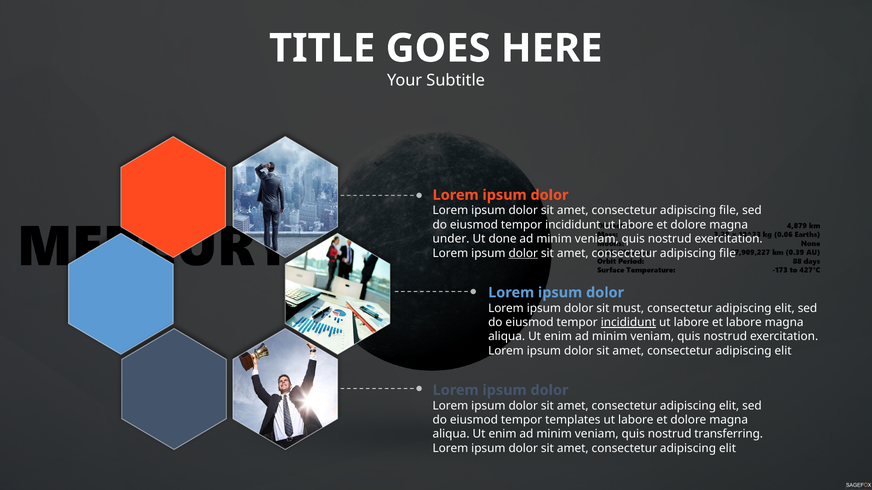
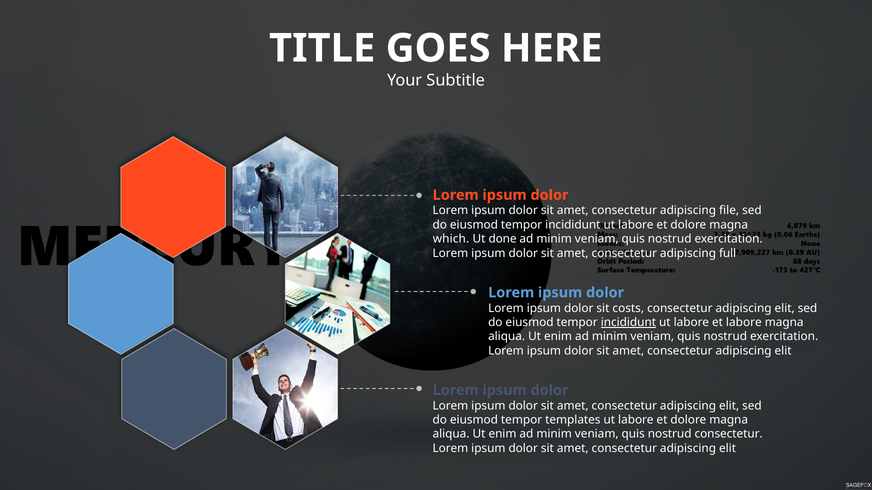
under: under -> which
dolor at (523, 253) underline: present -> none
file at (727, 253): file -> full
must: must -> costs
nostrud transferring: transferring -> consectetur
